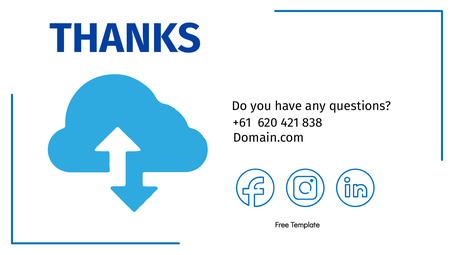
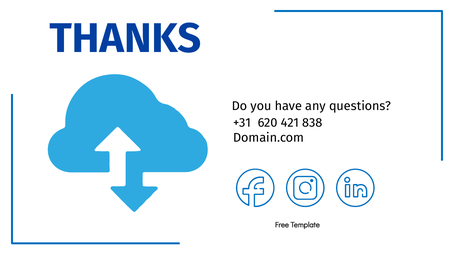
+61: +61 -> +31
